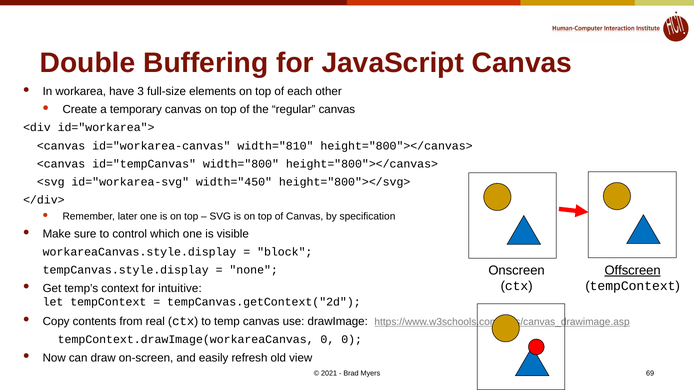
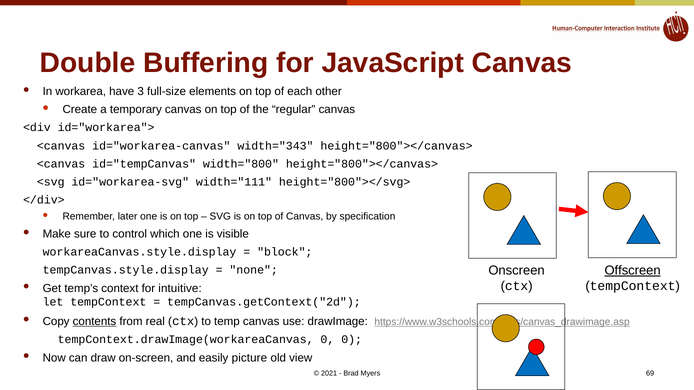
width="810: width="810 -> width="343
width="450: width="450 -> width="111
contents underline: none -> present
refresh: refresh -> picture
